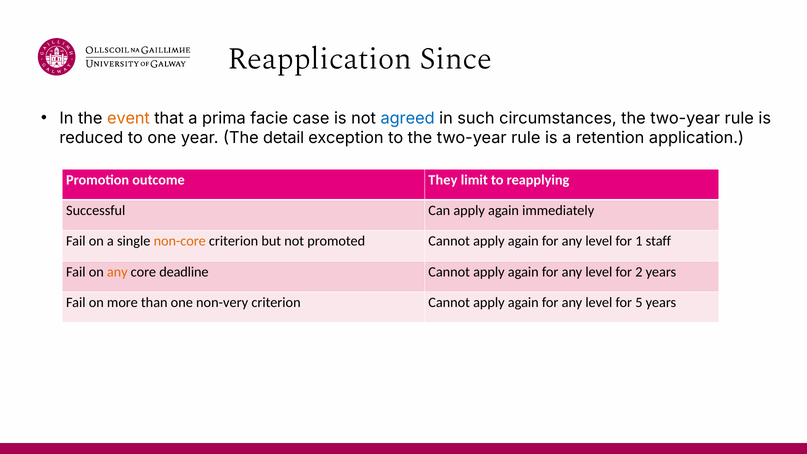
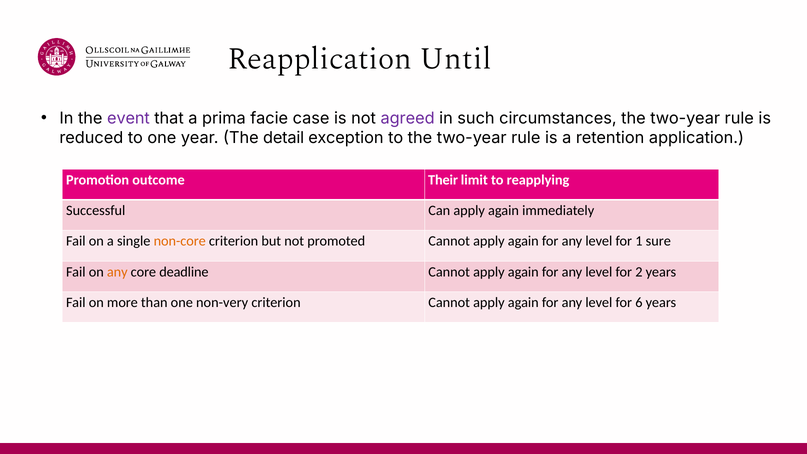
Since: Since -> Until
event colour: orange -> purple
agreed colour: blue -> purple
They: They -> Their
staff: staff -> sure
5: 5 -> 6
